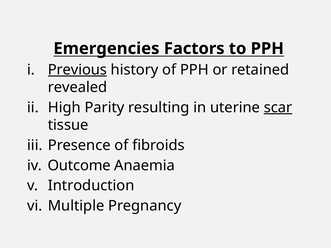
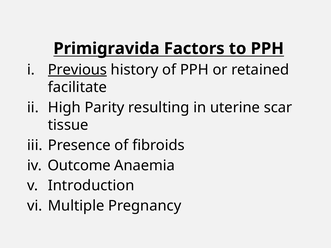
Emergencies: Emergencies -> Primigravida
revealed: revealed -> facilitate
scar underline: present -> none
